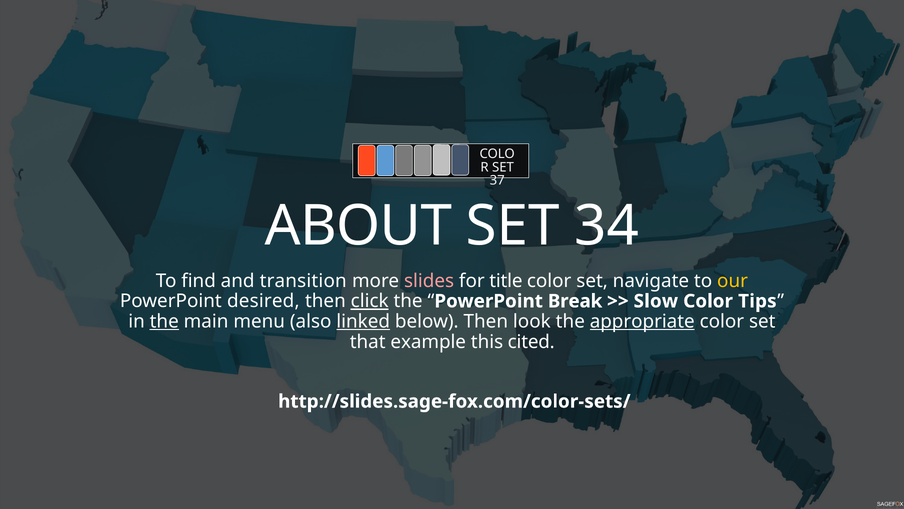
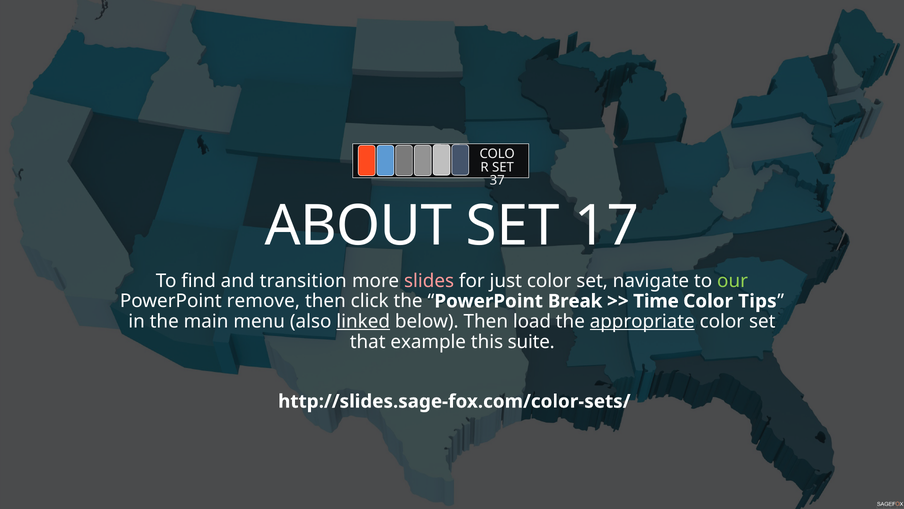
34: 34 -> 17
title: title -> just
our colour: yellow -> light green
desired: desired -> remove
click underline: present -> none
Slow: Slow -> Time
the at (164, 321) underline: present -> none
look: look -> load
cited: cited -> suite
